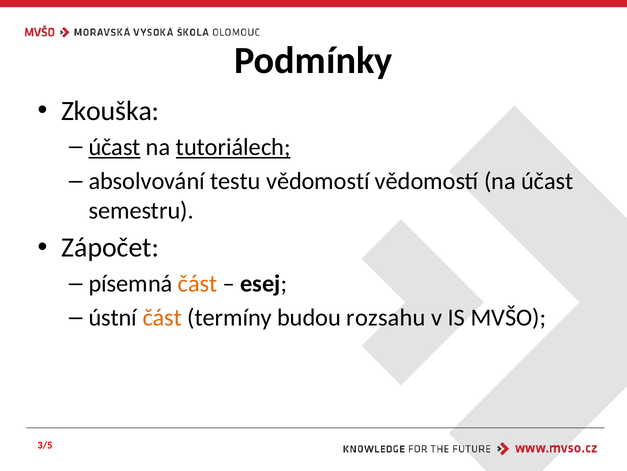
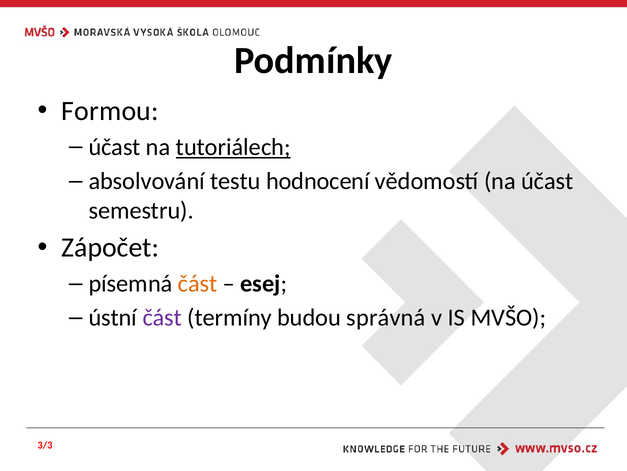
Zkouška: Zkouška -> Formou
účast at (115, 147) underline: present -> none
testu vědomostí: vědomostí -> hodnocení
část at (162, 317) colour: orange -> purple
rozsahu: rozsahu -> správná
3/5: 3/5 -> 3/3
